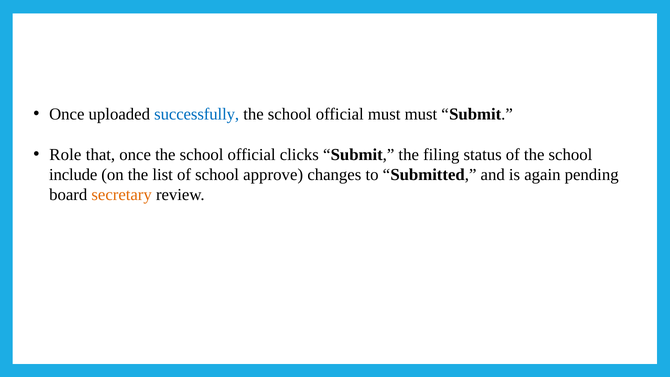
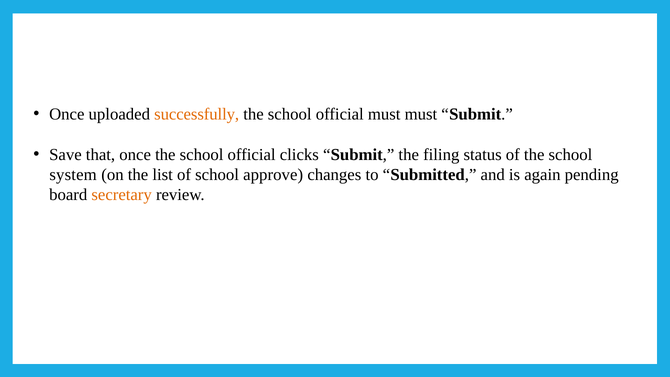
successfully colour: blue -> orange
Role: Role -> Save
include: include -> system
